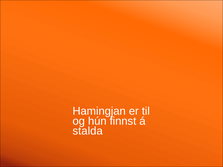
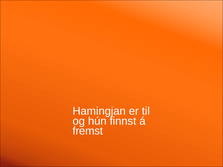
stalda: stalda -> fremst
